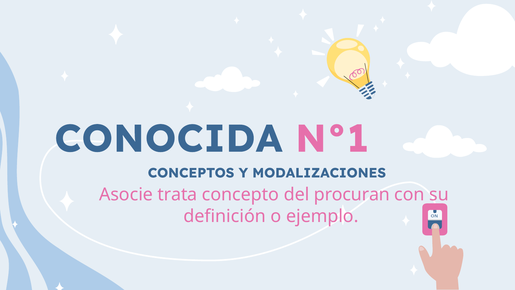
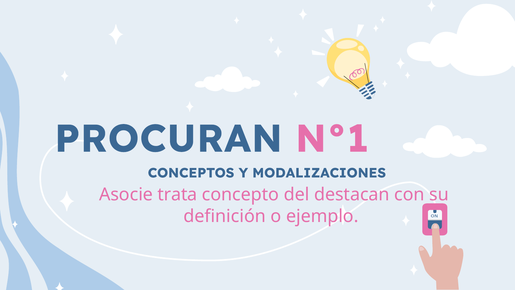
CONOCIDA: CONOCIDA -> PROCURAN
procuran: procuran -> destacan
